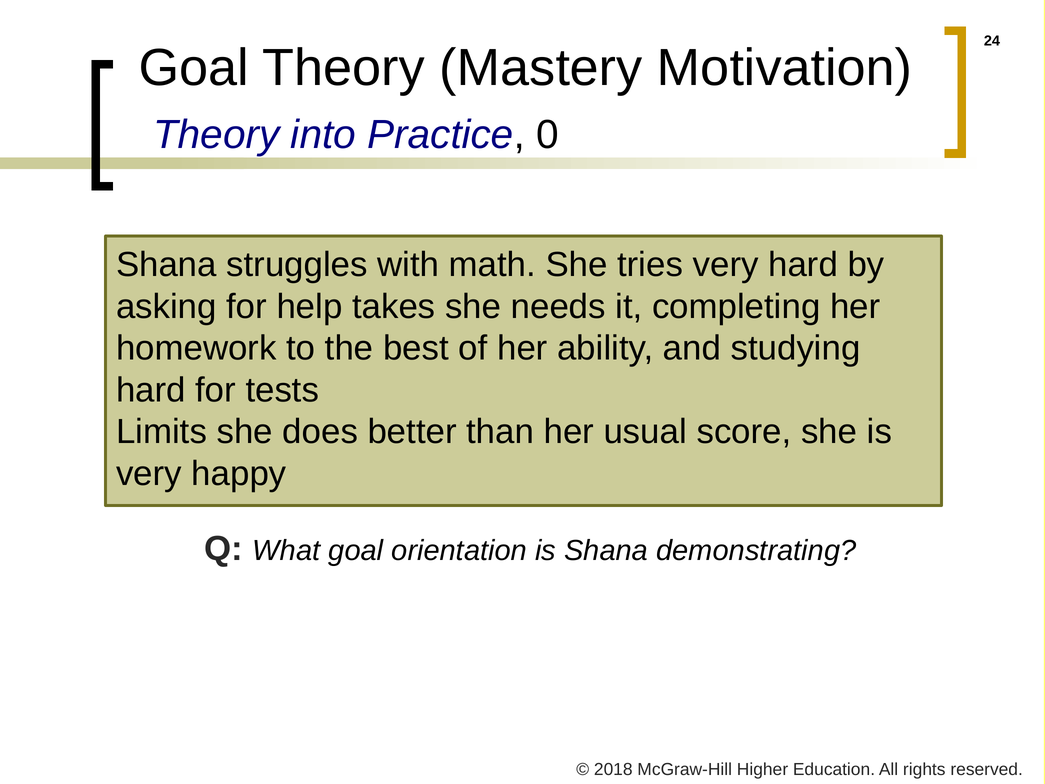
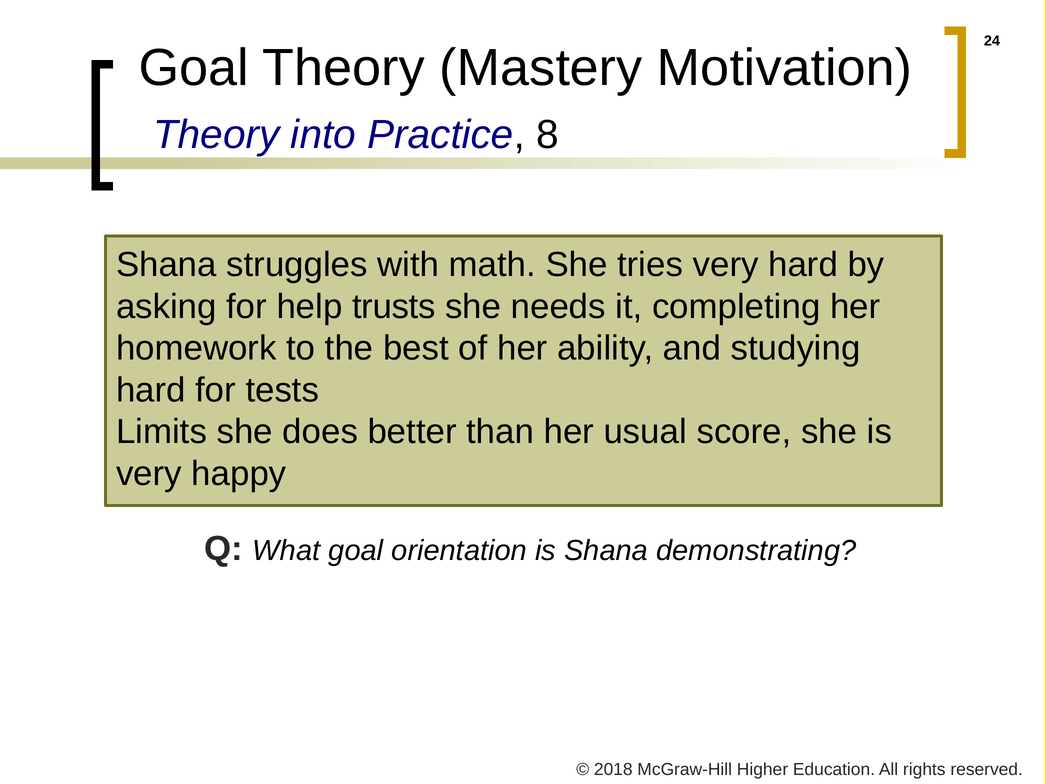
0: 0 -> 8
takes: takes -> trusts
